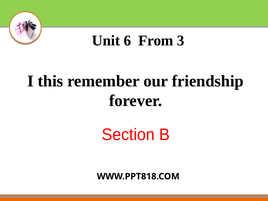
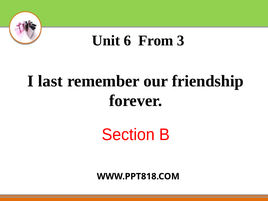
this: this -> last
